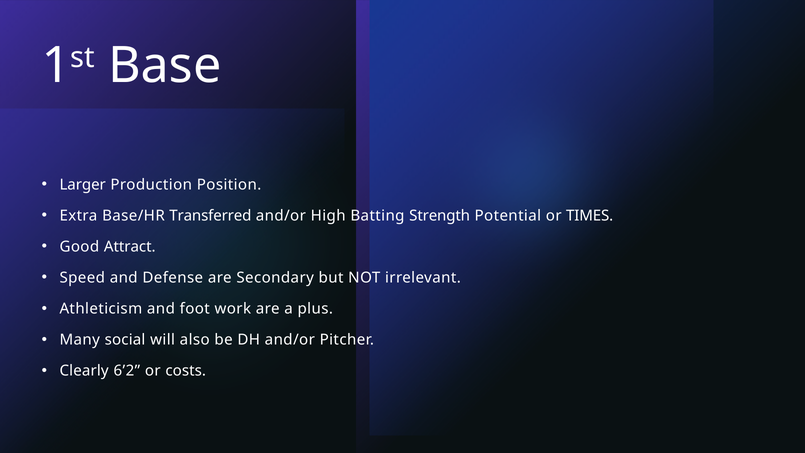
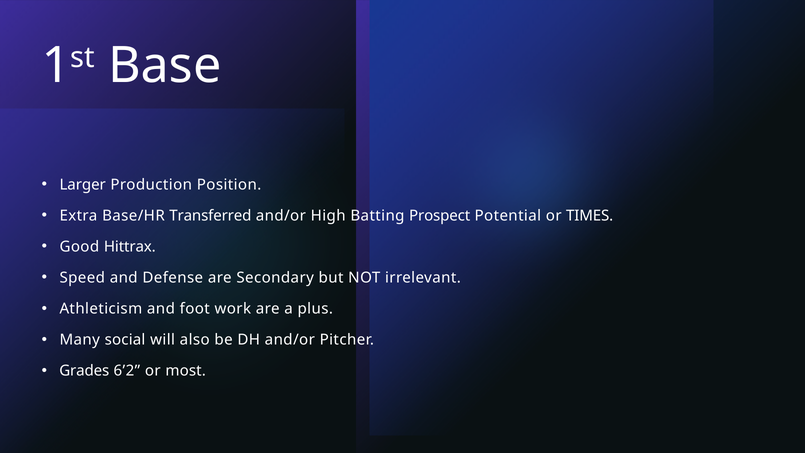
Strength: Strength -> Prospect
Attract: Attract -> Hittrax
Clearly: Clearly -> Grades
costs: costs -> most
